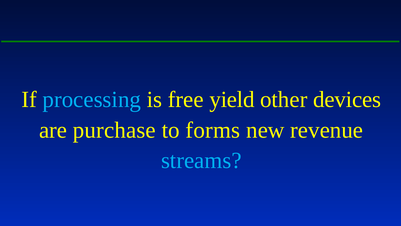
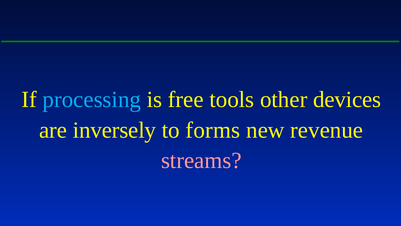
yield: yield -> tools
purchase: purchase -> inversely
streams colour: light blue -> pink
